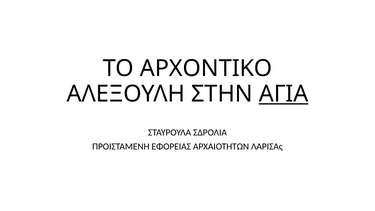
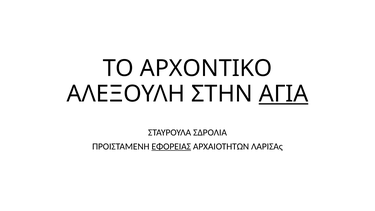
ΕΦΟΡΕΙΑΣ underline: none -> present
